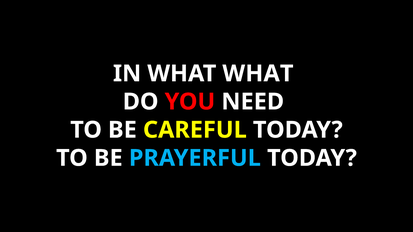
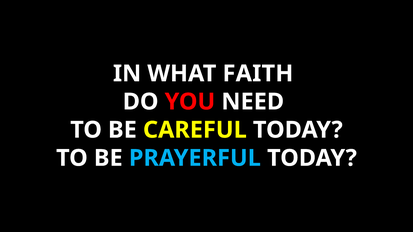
WHAT WHAT: WHAT -> FAITH
